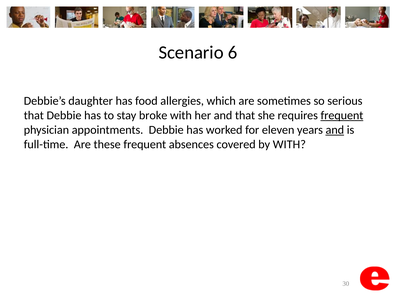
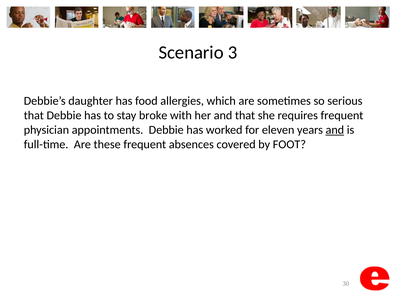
6: 6 -> 3
frequent at (342, 115) underline: present -> none
by WITH: WITH -> FOOT
